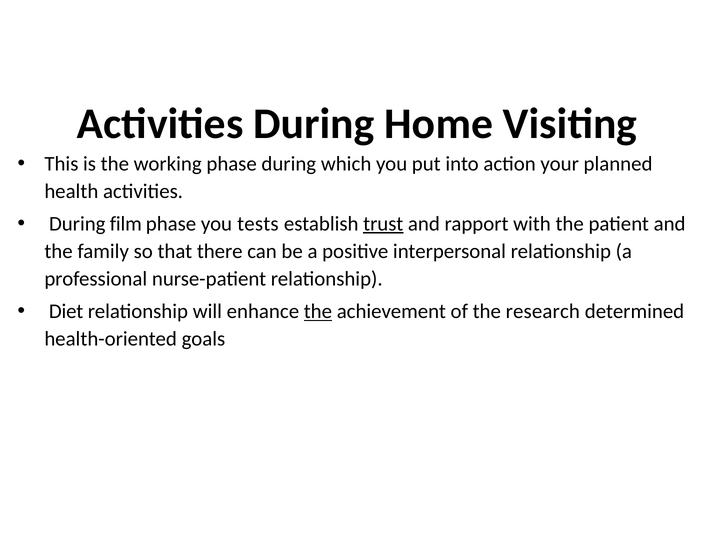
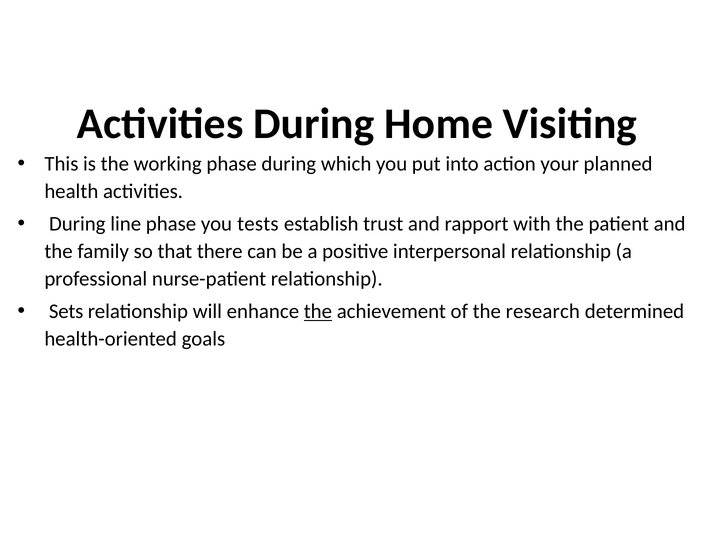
film: film -> line
trust underline: present -> none
Diet: Diet -> Sets
